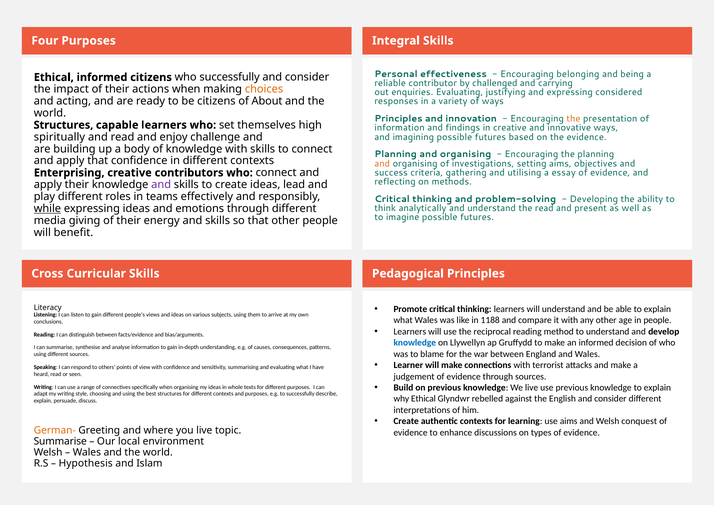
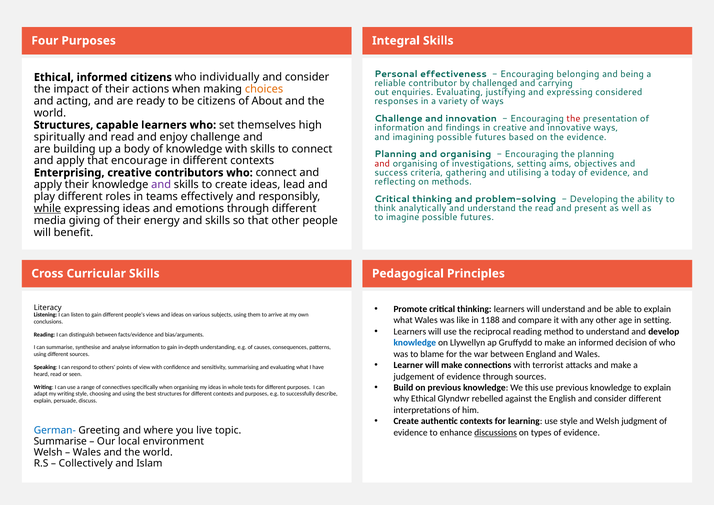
who successfully: successfully -> individually
Principles at (398, 119): Principles -> Challenge
the at (573, 119) colour: orange -> red
that confidence: confidence -> encourage
and at (382, 163) colour: orange -> red
essay: essay -> today
in people: people -> setting
We live: live -> this
use aims: aims -> style
conquest: conquest -> judgment
German- colour: orange -> blue
discussions underline: none -> present
Hypothesis: Hypothesis -> Collectively
